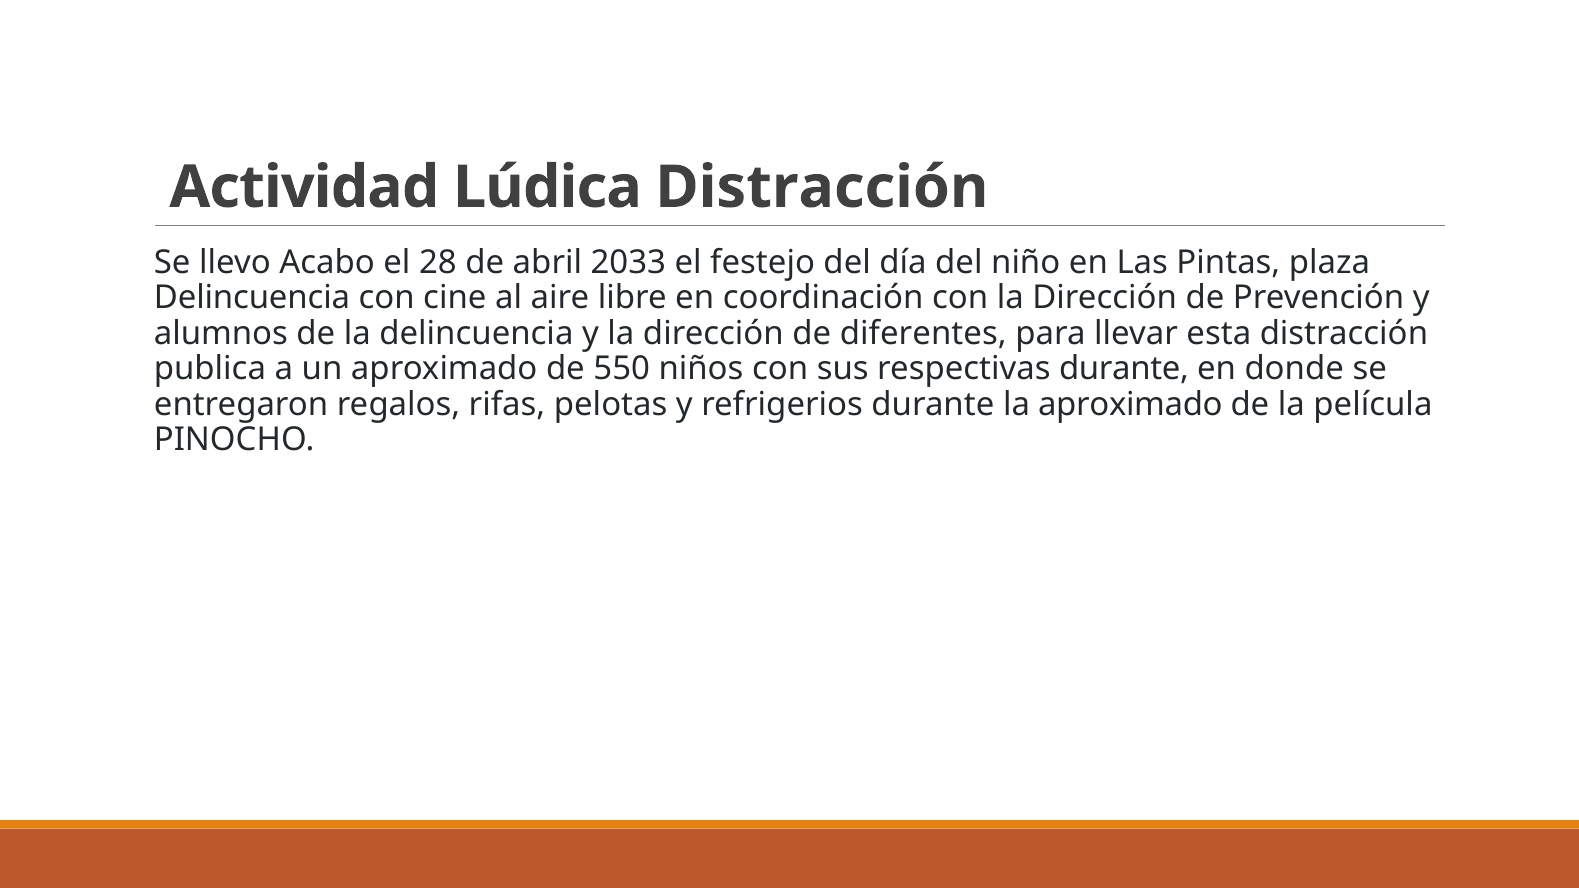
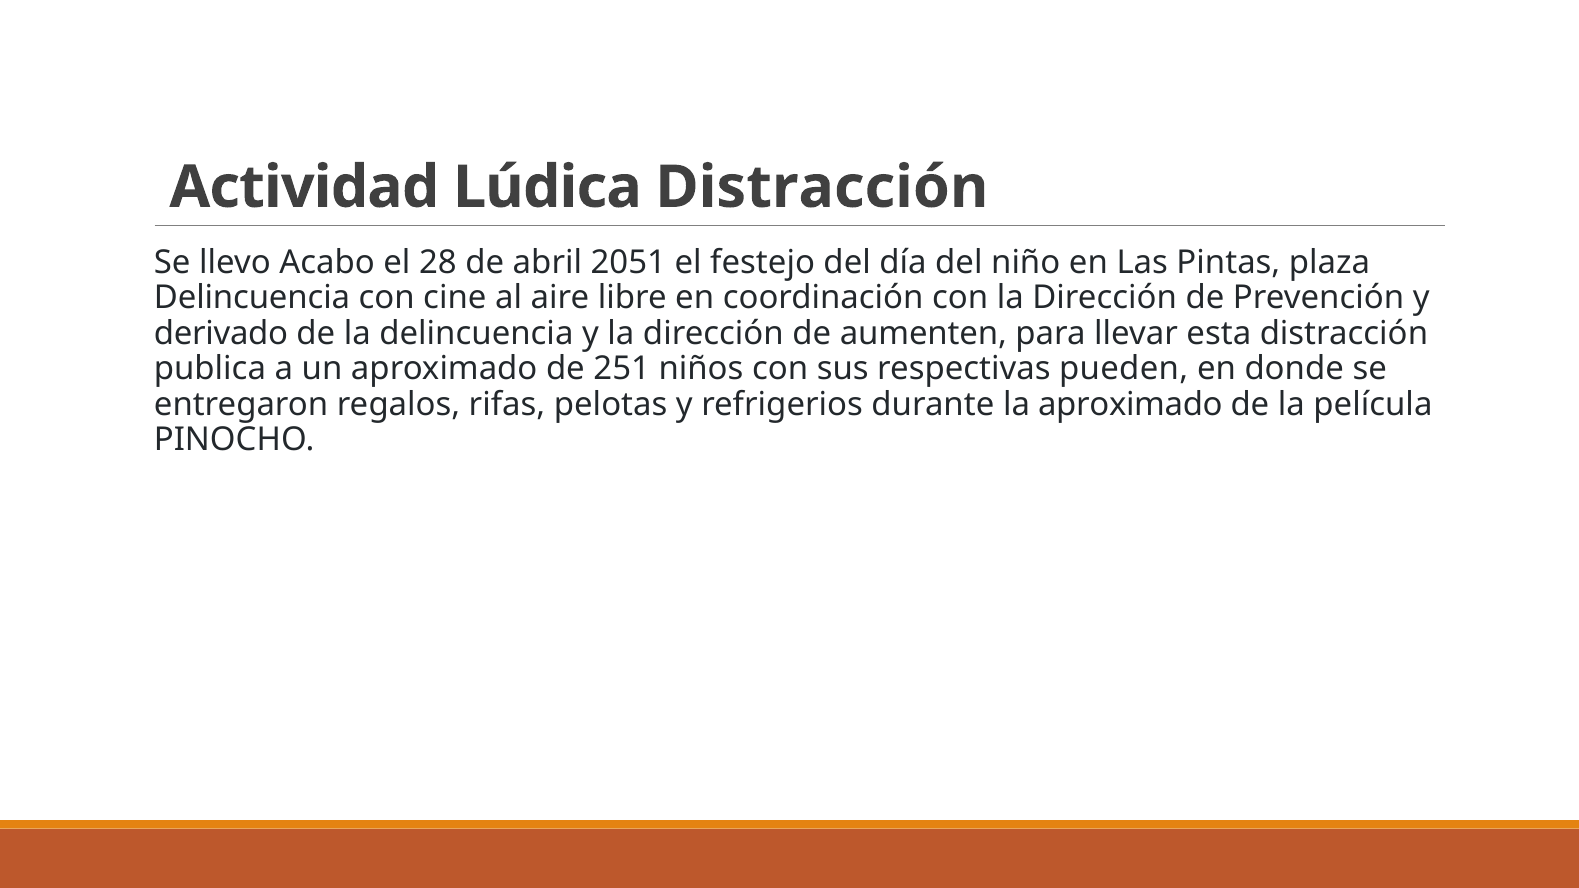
2033: 2033 -> 2051
alumnos: alumnos -> derivado
diferentes: diferentes -> aumenten
550: 550 -> 251
respectivas durante: durante -> pueden
